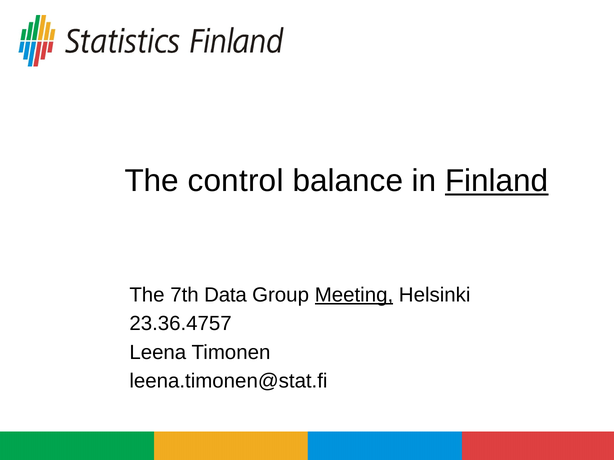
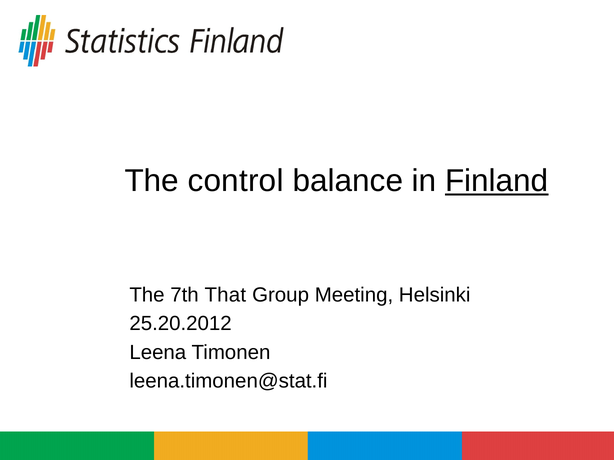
Data: Data -> That
Meeting underline: present -> none
23.36.4757: 23.36.4757 -> 25.20.2012
